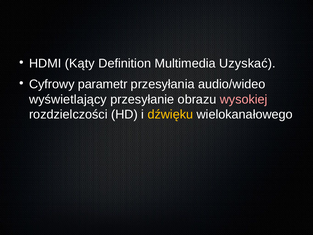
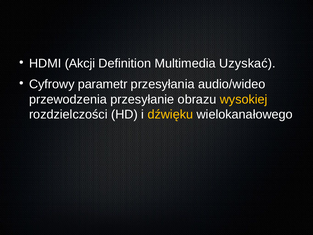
Kąty: Kąty -> Akcji
wyświetlający: wyświetlający -> przewodzenia
wysokiej colour: pink -> yellow
